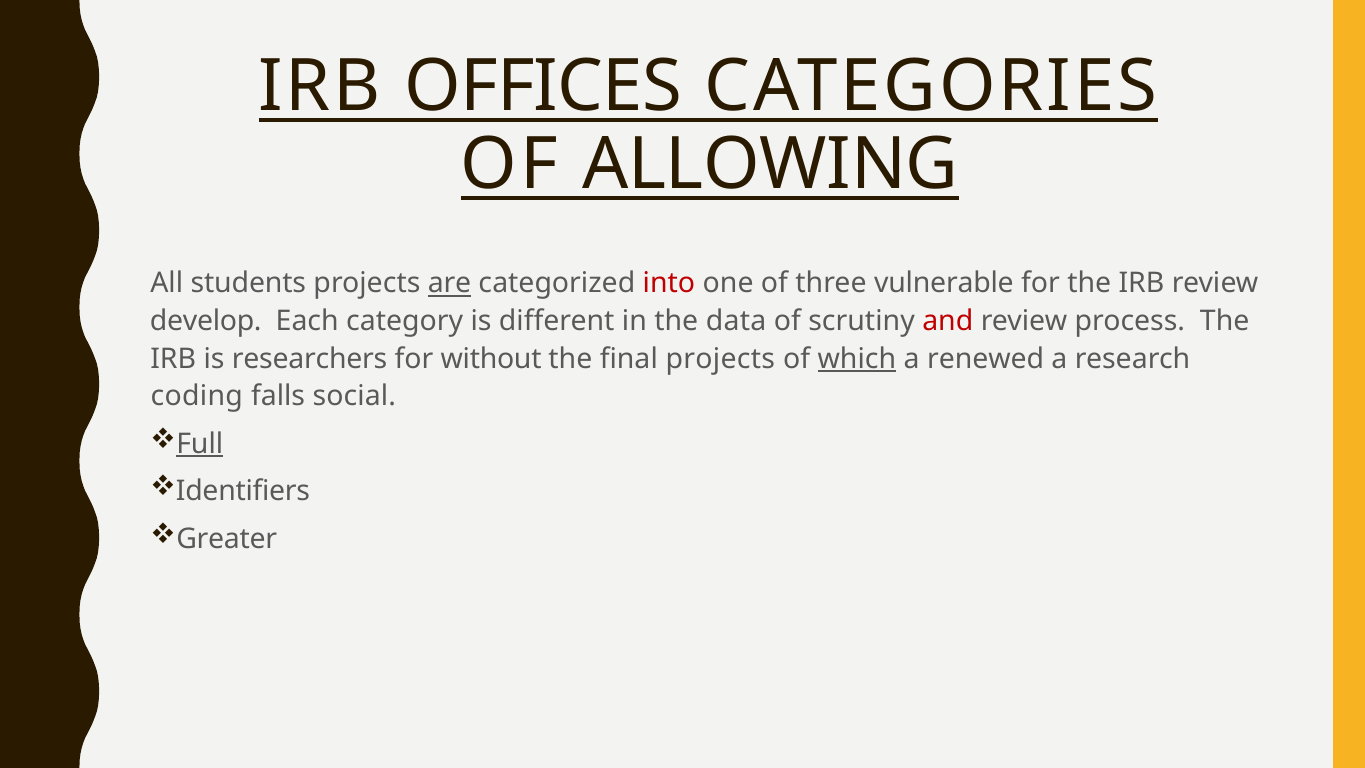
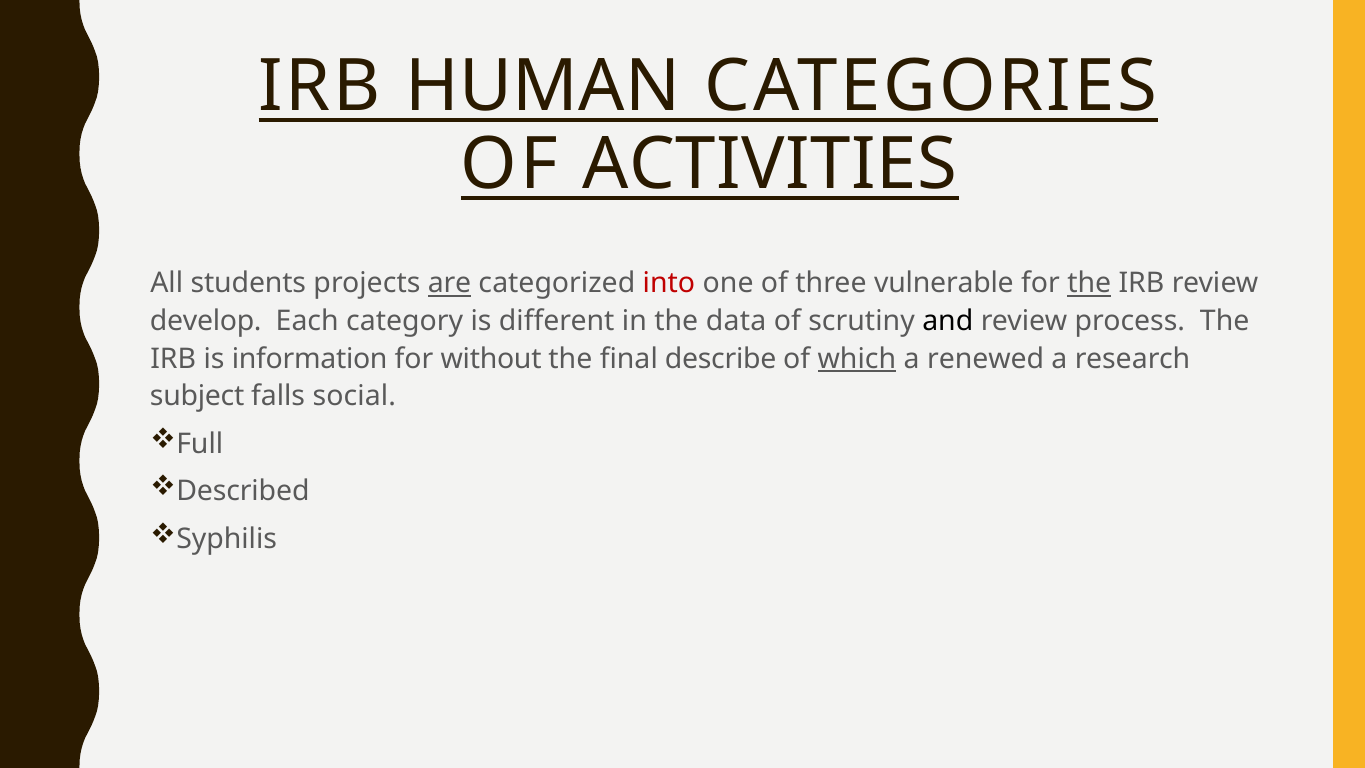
OFFICES: OFFICES -> HUMAN
ALLOWING: ALLOWING -> ACTIVITIES
the at (1089, 284) underline: none -> present
and colour: red -> black
researchers: researchers -> information
final projects: projects -> describe
coding: coding -> subject
Full underline: present -> none
Identifiers: Identifiers -> Described
Greater: Greater -> Syphilis
